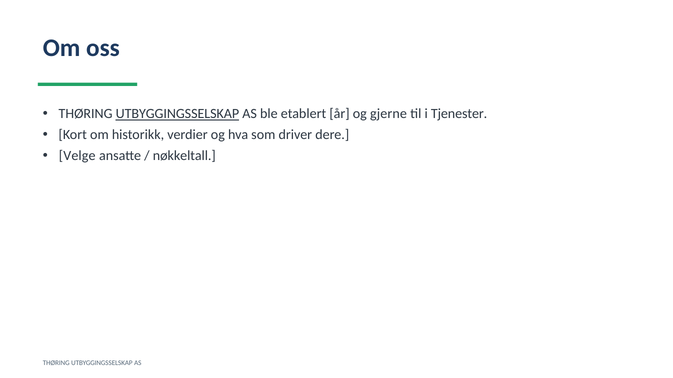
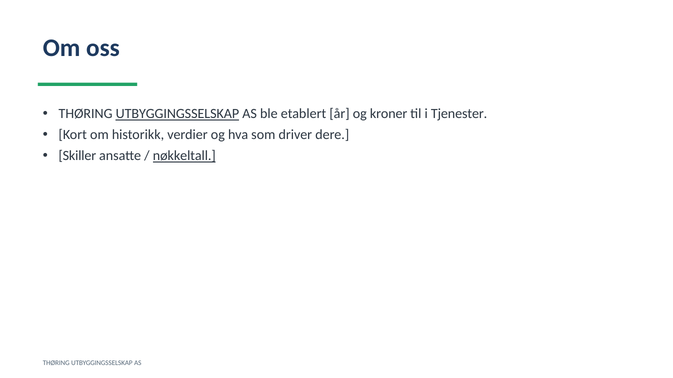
gjerne: gjerne -> kroner
Velge: Velge -> Skiller
nøkkeltall underline: none -> present
